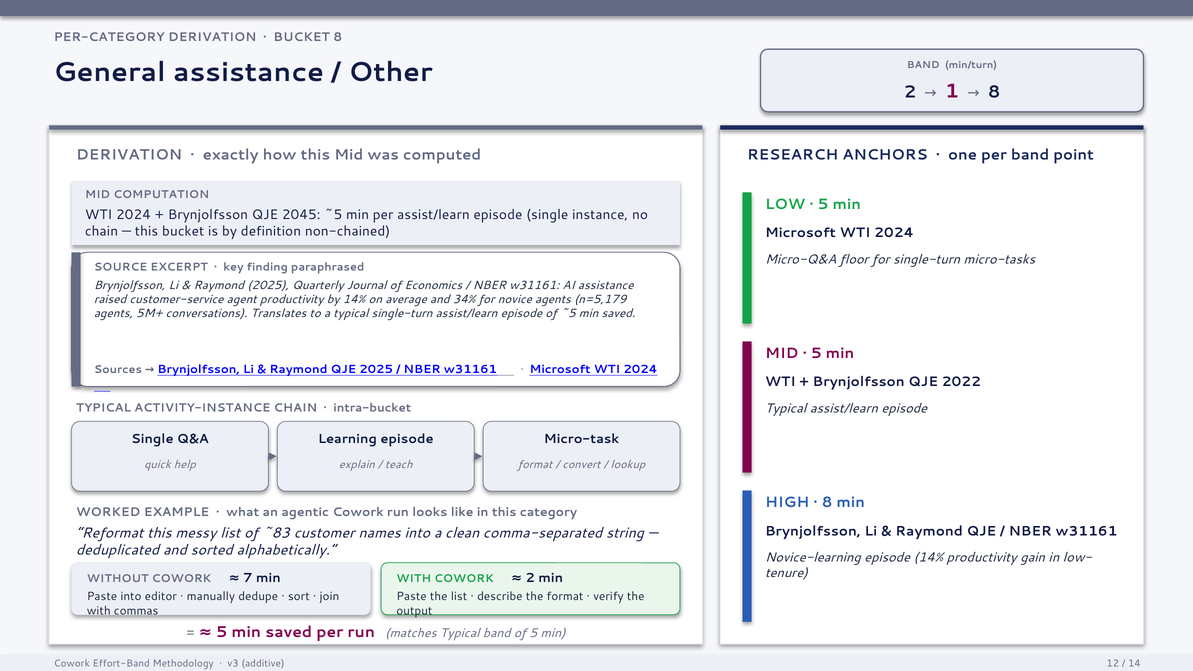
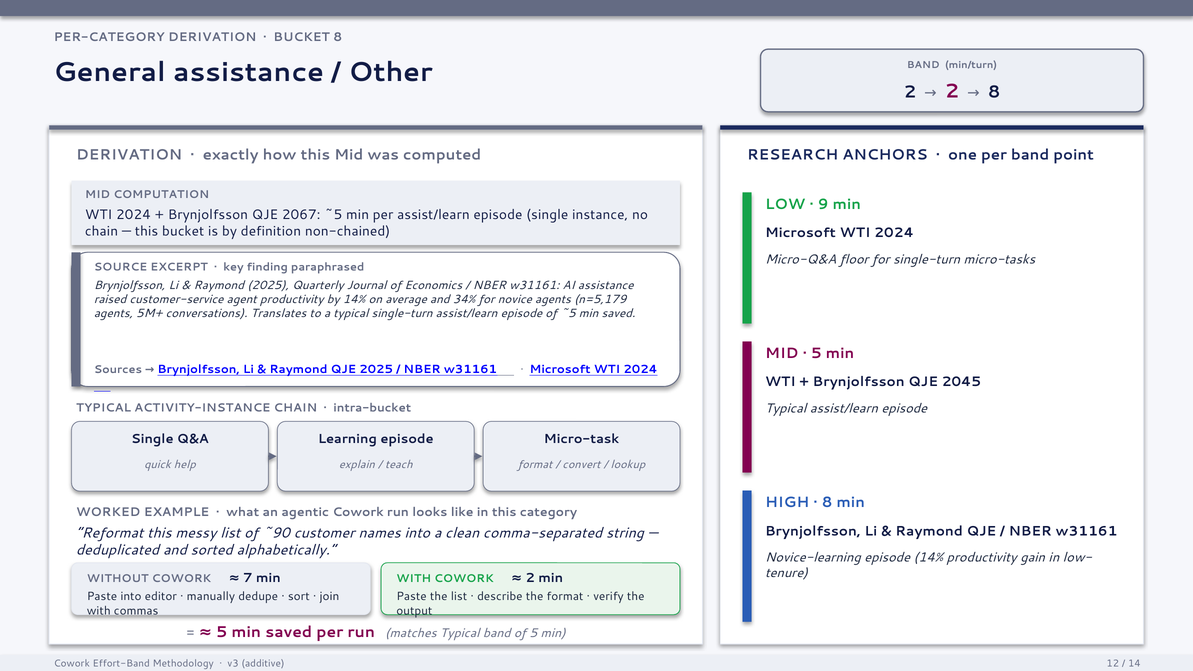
1 at (952, 91): 1 -> 2
5 at (823, 204): 5 -> 9
2045: 2045 -> 2067
2022: 2022 -> 2045
~83: ~83 -> ~90
